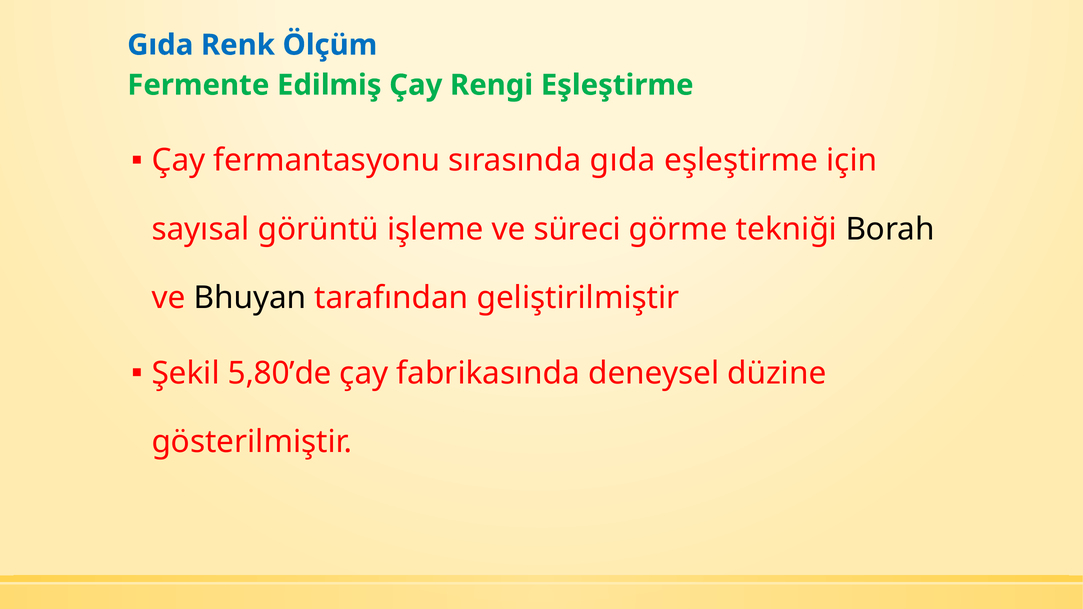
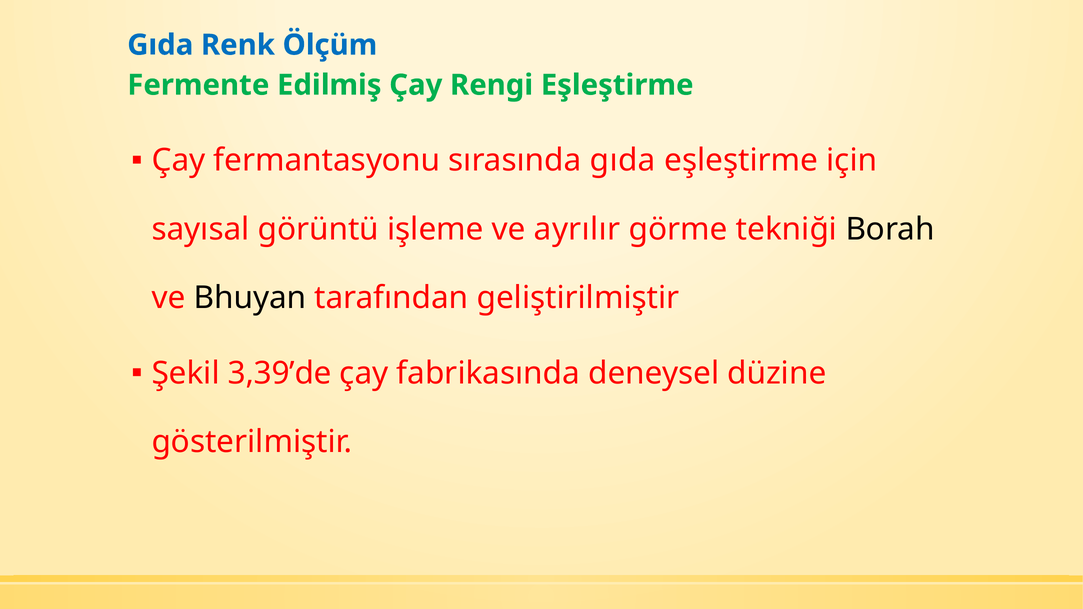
süreci: süreci -> ayrılır
5,80’de: 5,80’de -> 3,39’de
